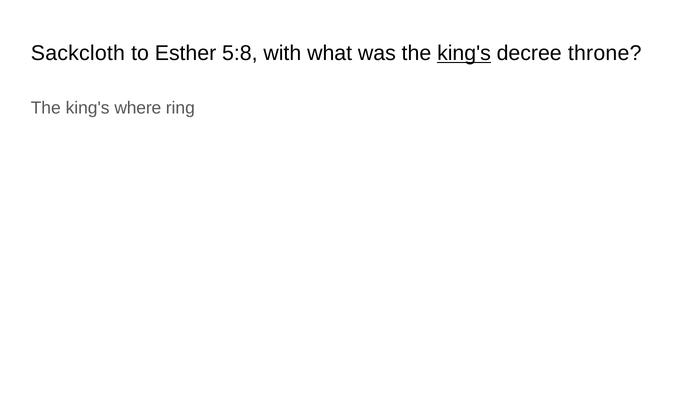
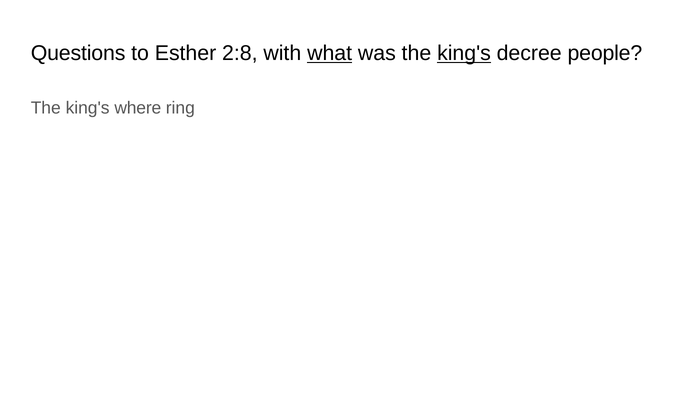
Sackcloth: Sackcloth -> Questions
5:8: 5:8 -> 2:8
what underline: none -> present
throne: throne -> people
